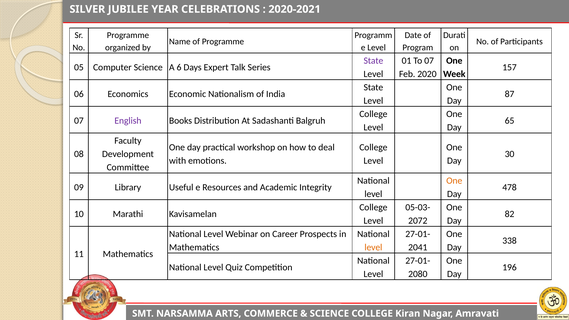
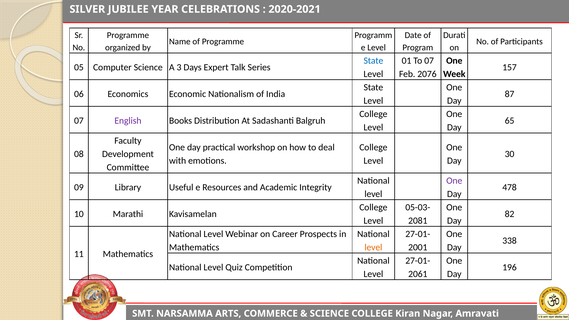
State at (373, 61) colour: purple -> blue
6: 6 -> 3
2020: 2020 -> 2076
One at (454, 181) colour: orange -> purple
2072: 2072 -> 2081
2041: 2041 -> 2001
2080: 2080 -> 2061
